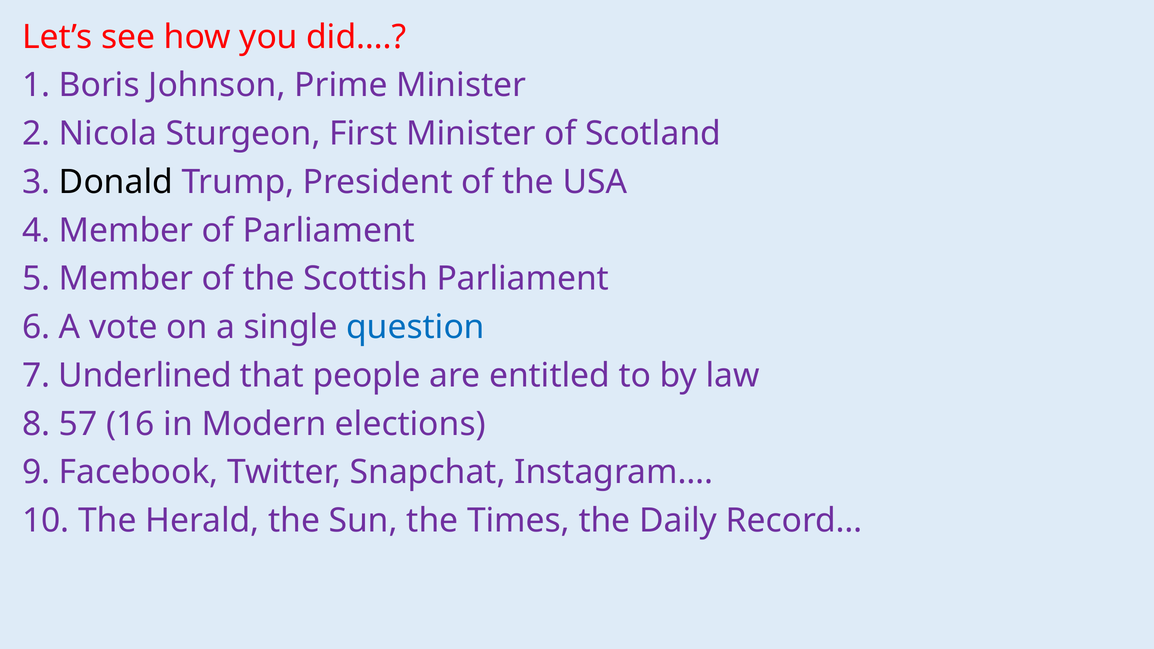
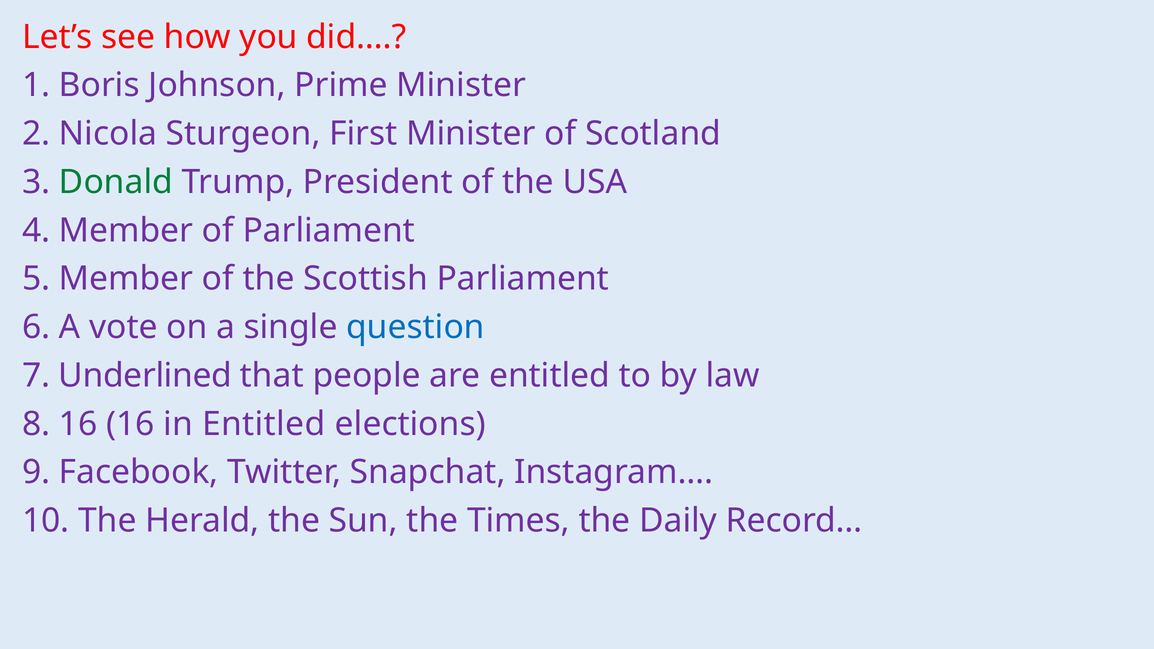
Donald colour: black -> green
8 57: 57 -> 16
in Modern: Modern -> Entitled
